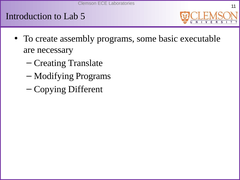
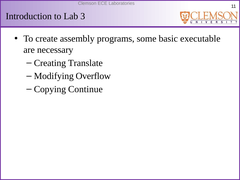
5: 5 -> 3
Modifying Programs: Programs -> Overflow
Different: Different -> Continue
